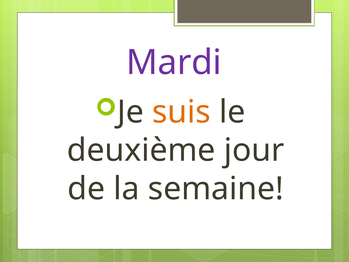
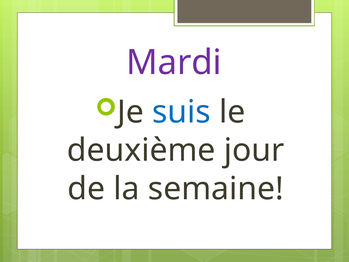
suis colour: orange -> blue
